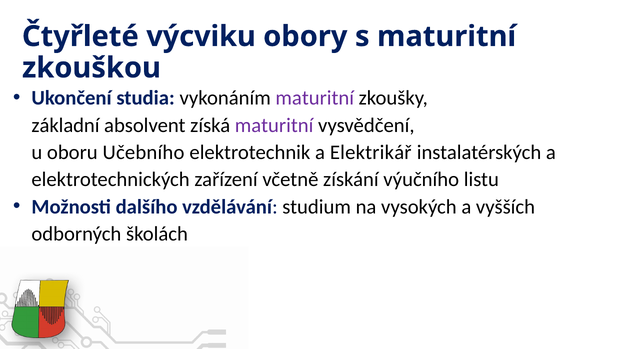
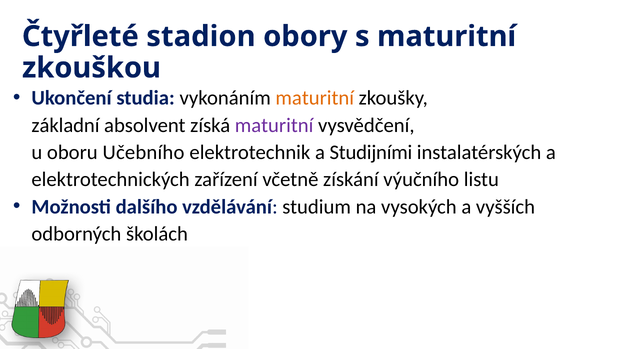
výcviku: výcviku -> stadion
maturitní at (315, 98) colour: purple -> orange
Elektrikář: Elektrikář -> Studijními
